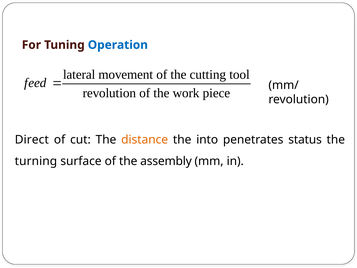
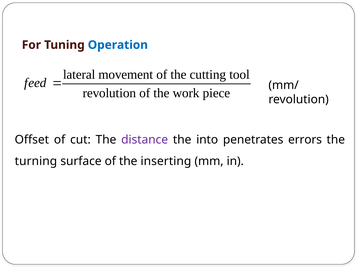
Direct: Direct -> Offset
distance colour: orange -> purple
status: status -> errors
assembly: assembly -> inserting
